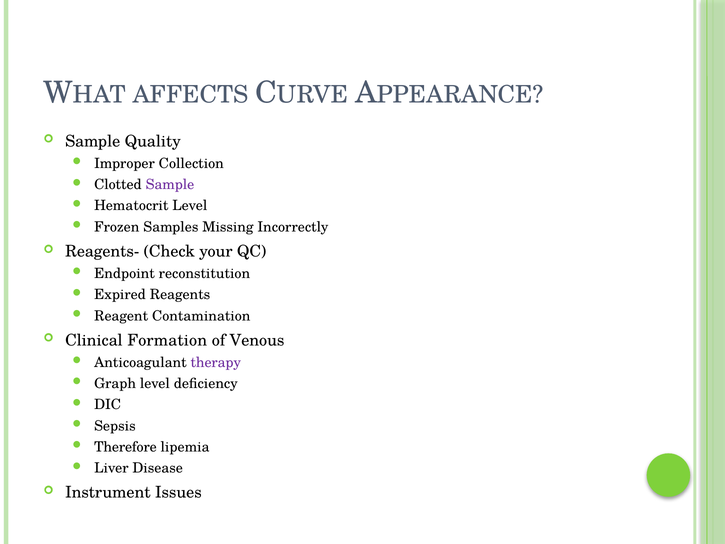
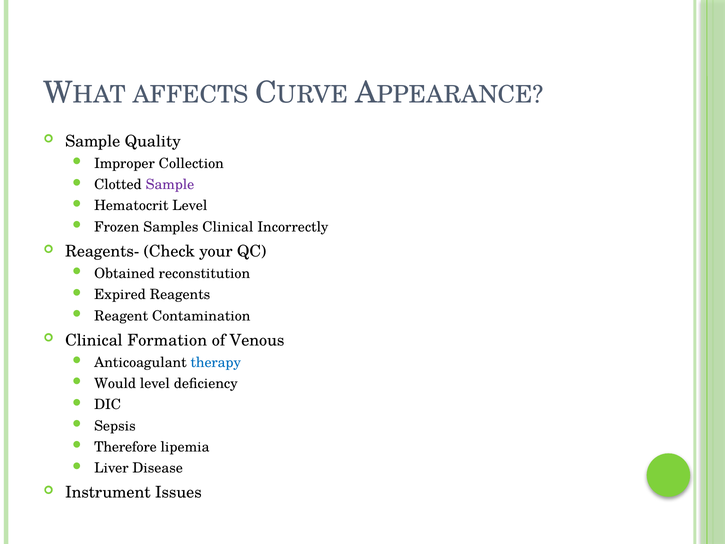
Samples Missing: Missing -> Clinical
Endpoint: Endpoint -> Obtained
therapy colour: purple -> blue
Graph: Graph -> Would
